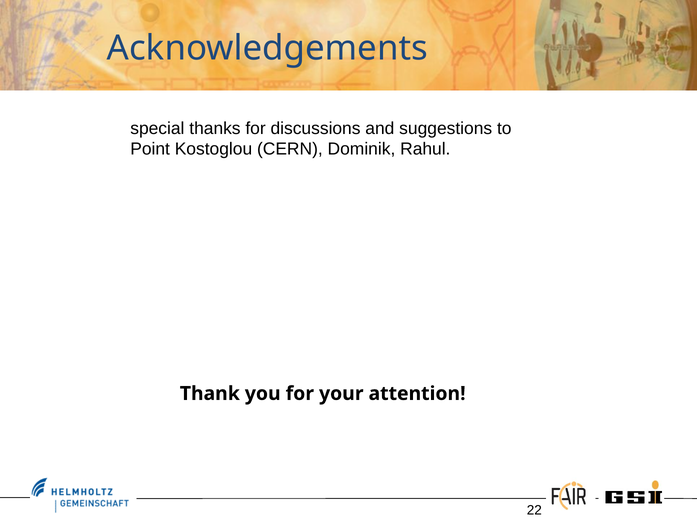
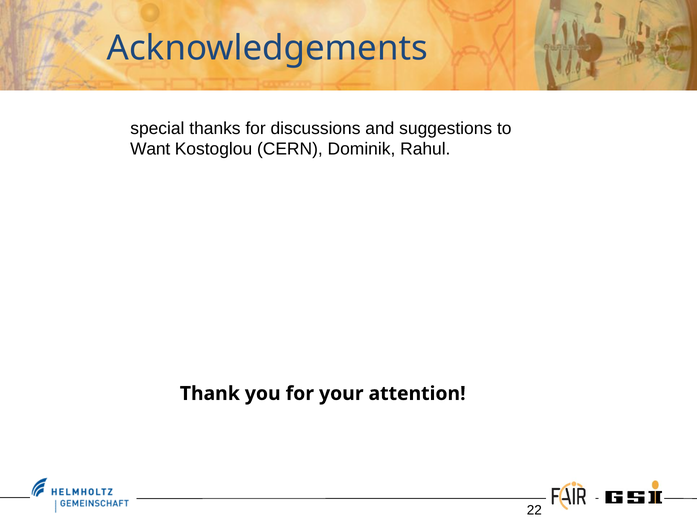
Point: Point -> Want
